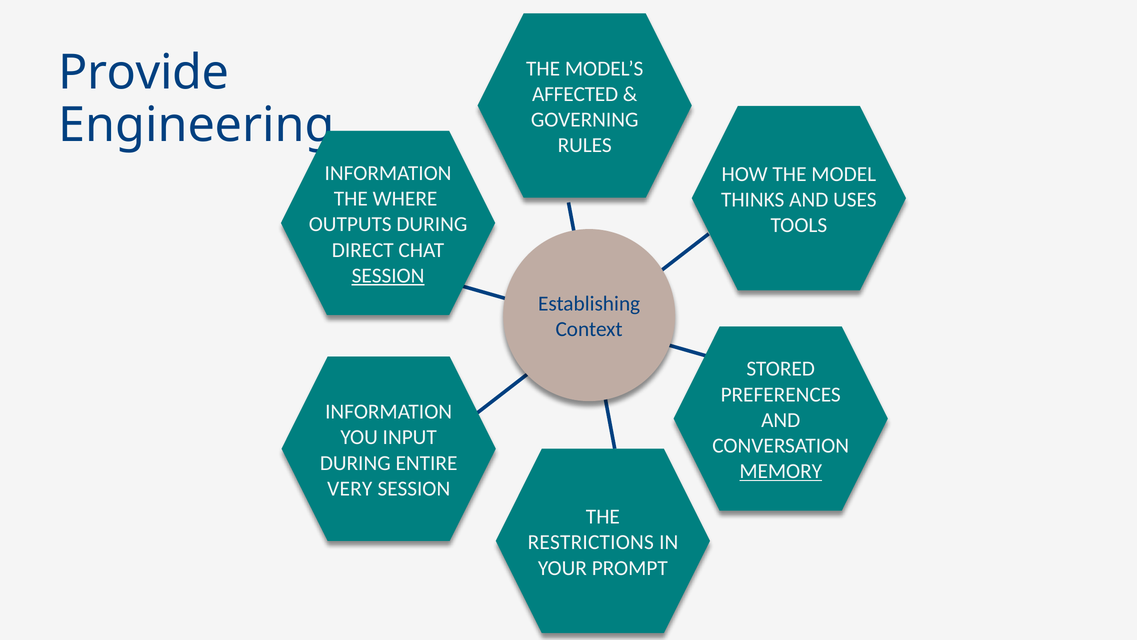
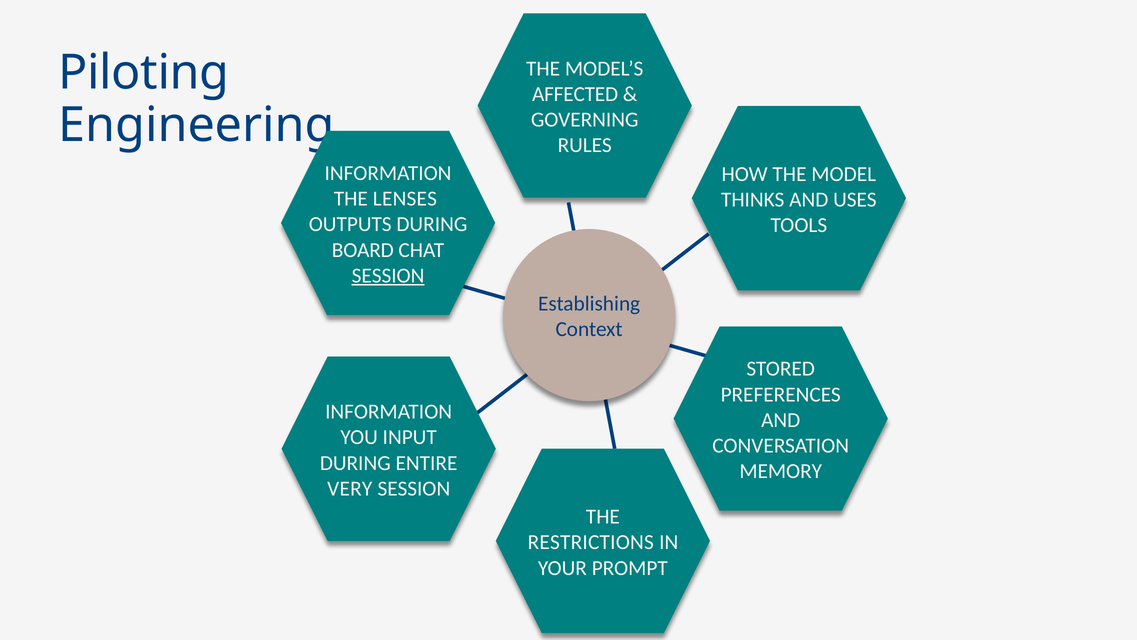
Provide: Provide -> Piloting
WHERE: WHERE -> LENSES
DIRECT: DIRECT -> BOARD
MEMORY underline: present -> none
